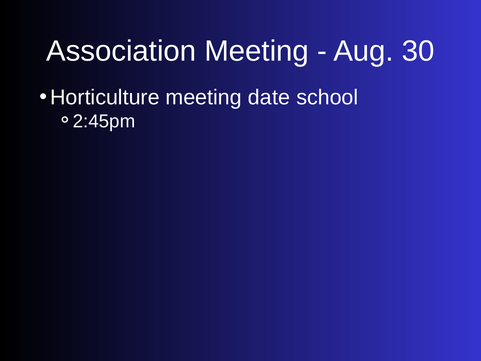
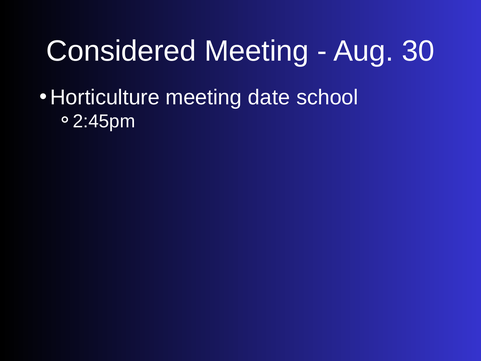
Association: Association -> Considered
